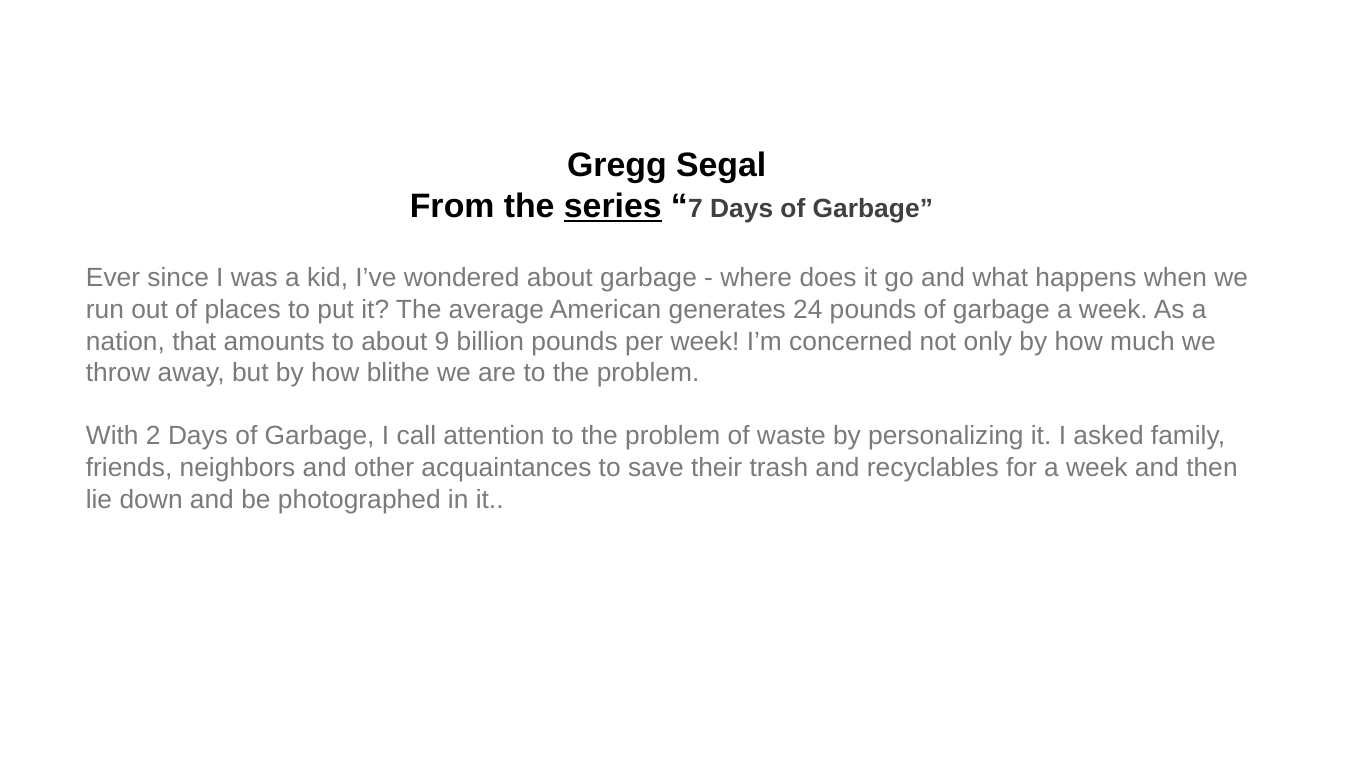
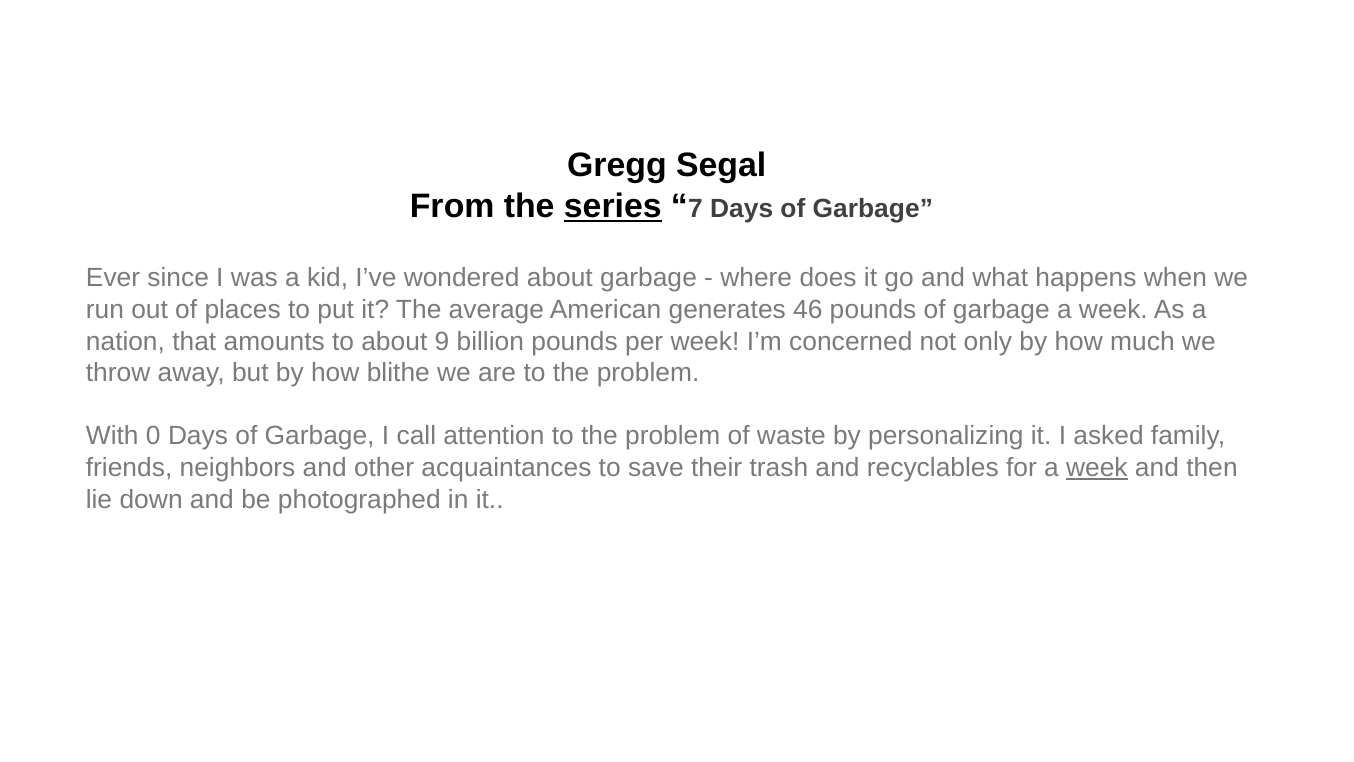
24: 24 -> 46
2: 2 -> 0
week at (1097, 468) underline: none -> present
